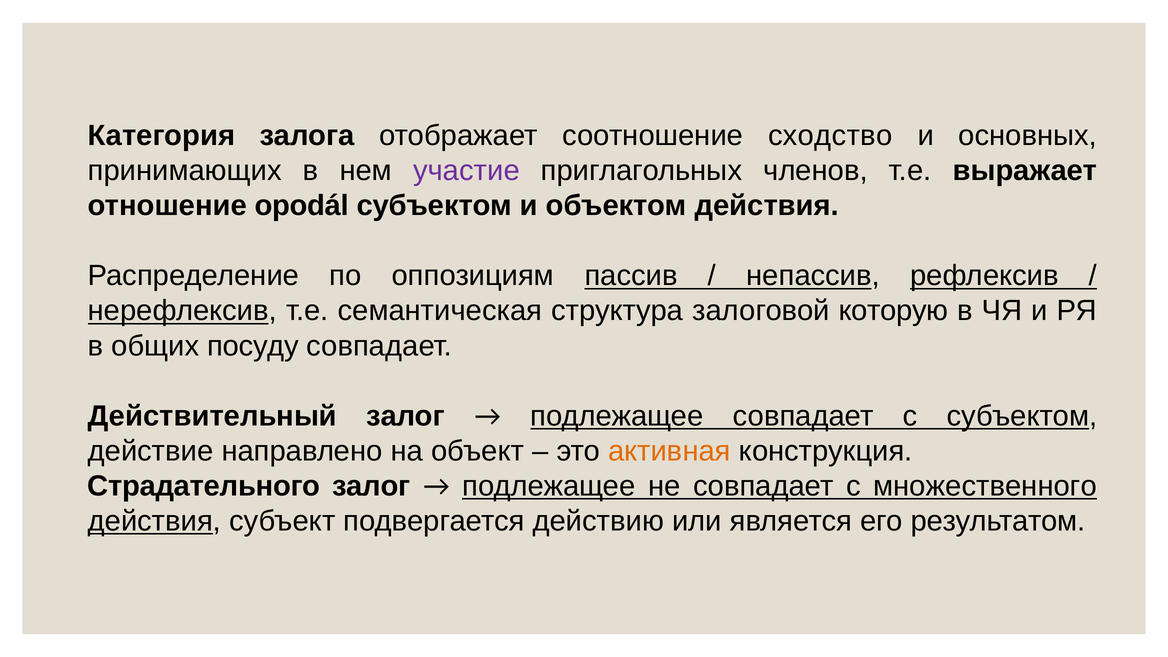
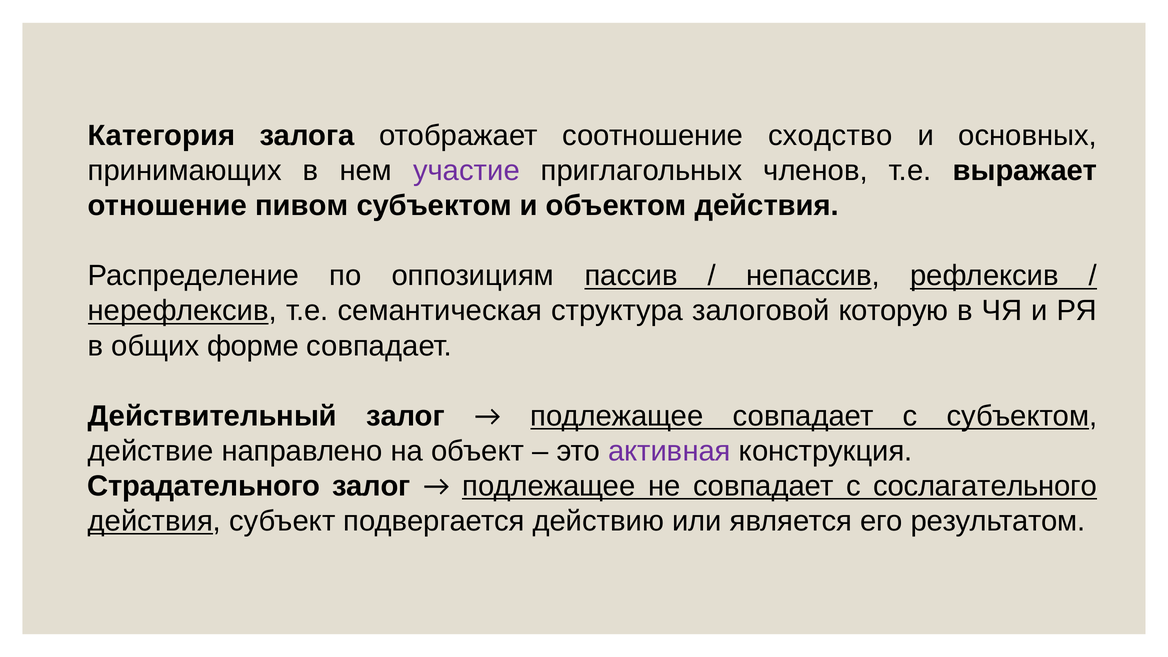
opodál: opodál -> пивом
посуду: посуду -> форме
активная colour: orange -> purple
множественного: множественного -> сослагательного
